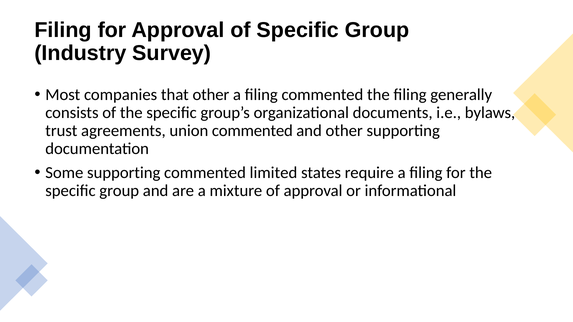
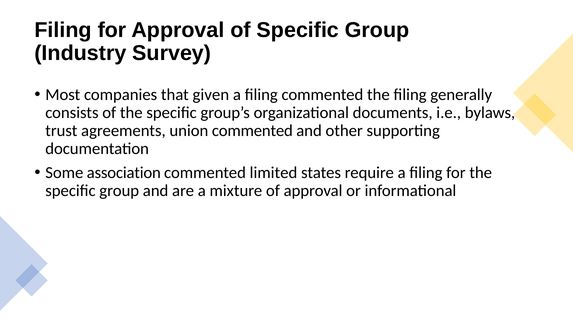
that other: other -> given
Some supporting: supporting -> association
